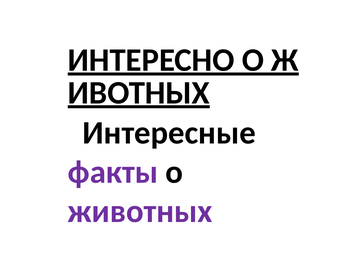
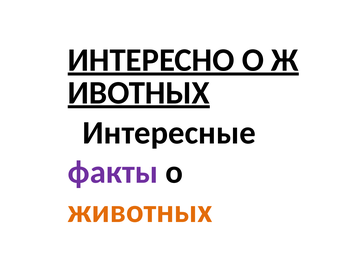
животных colour: purple -> orange
